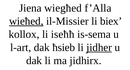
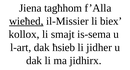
wiegħed: wiegħed -> tagħhom
iseħħ: iseħħ -> smajt
jidher underline: present -> none
